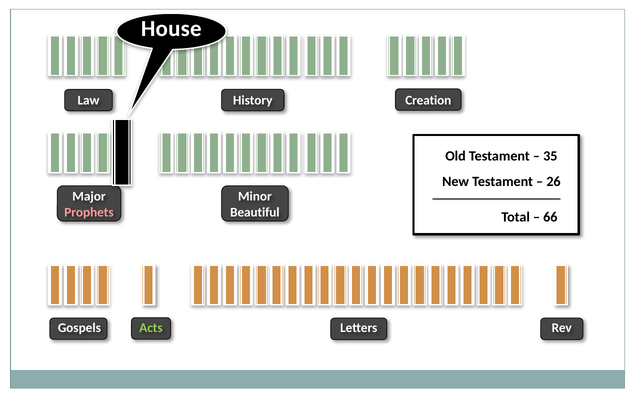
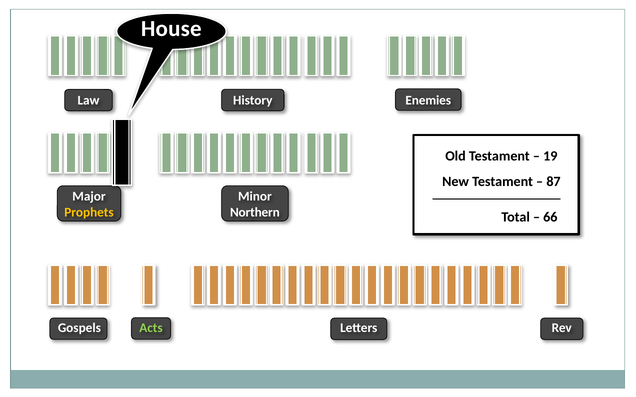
Creation: Creation -> Enemies
35: 35 -> 19
26: 26 -> 87
Prophets colour: pink -> yellow
Beautiful: Beautiful -> Northern
